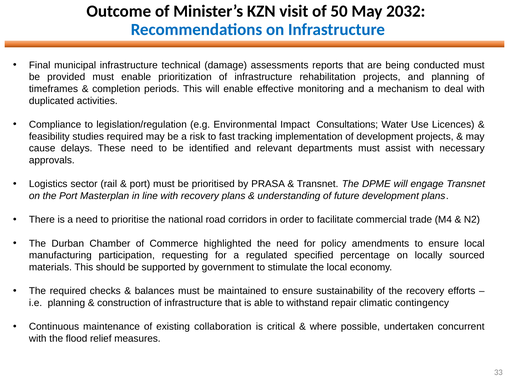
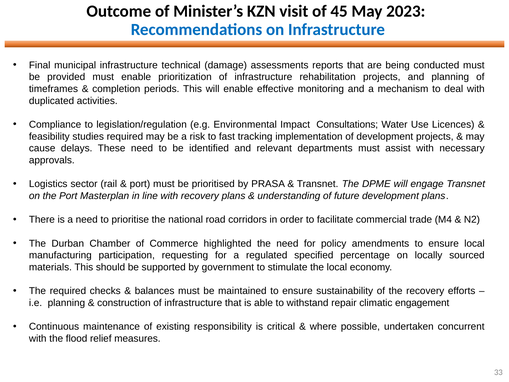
50: 50 -> 45
2032: 2032 -> 2023
contingency: contingency -> engagement
collaboration: collaboration -> responsibility
